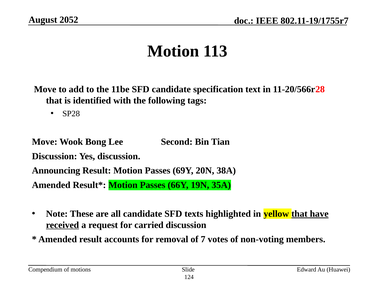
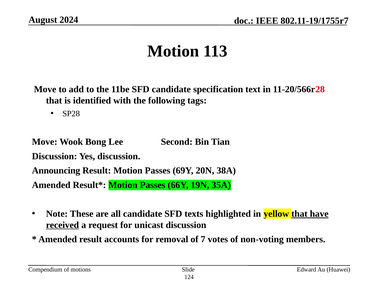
2052: 2052 -> 2024
carried: carried -> unicast
